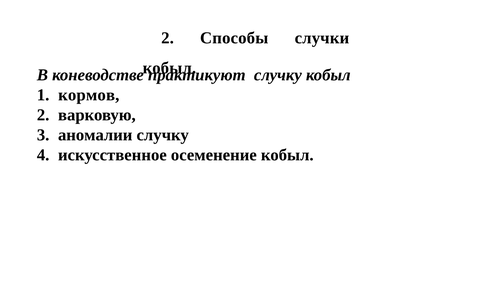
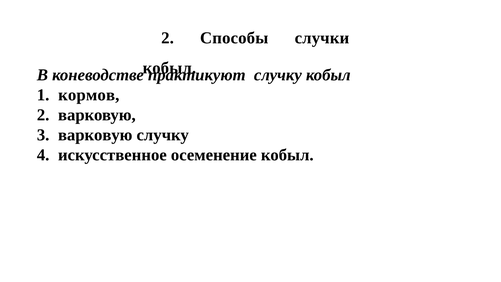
аномалии at (95, 135): аномалии -> варковую
